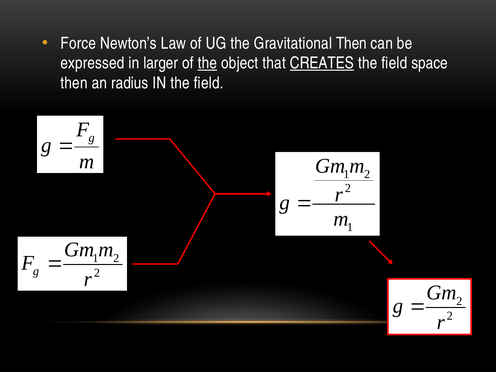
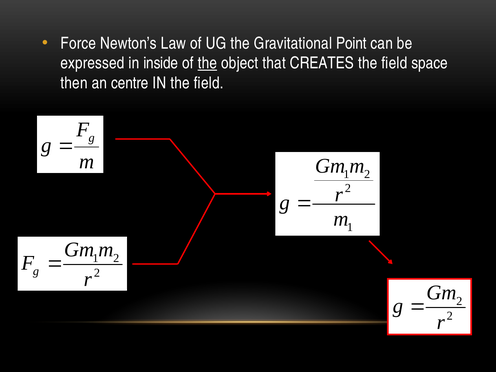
Gravitational Then: Then -> Point
larger: larger -> inside
CREATES underline: present -> none
radius: radius -> centre
